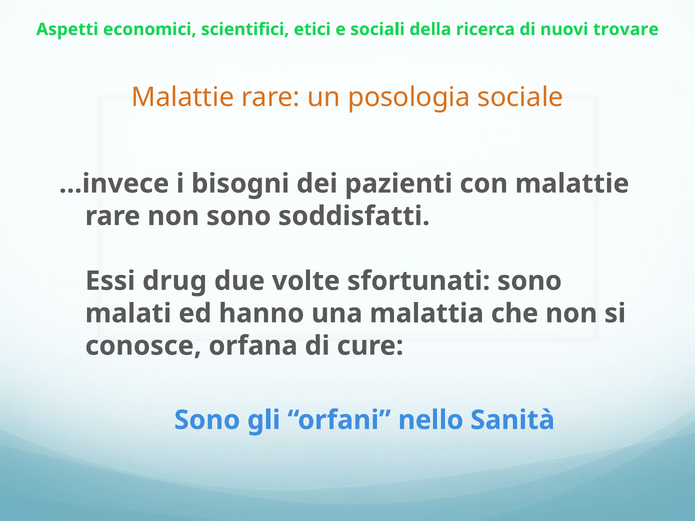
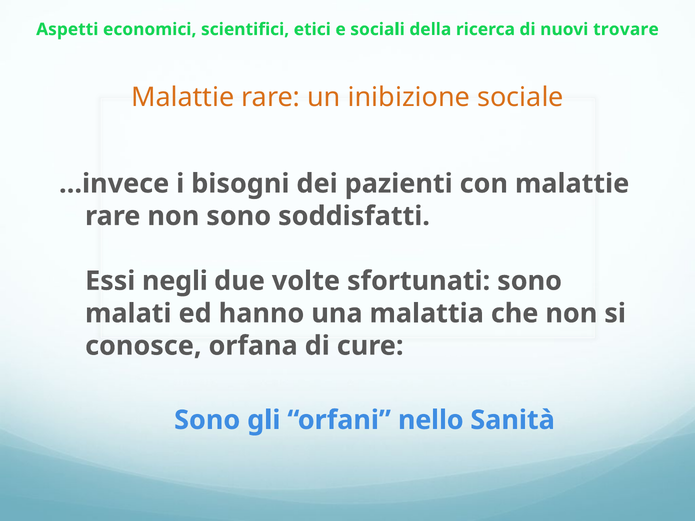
posologia: posologia -> inibizione
drug: drug -> negli
